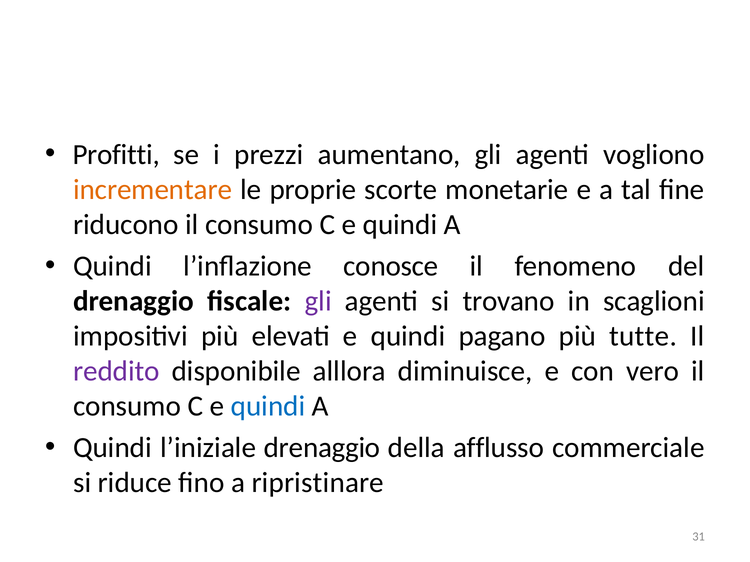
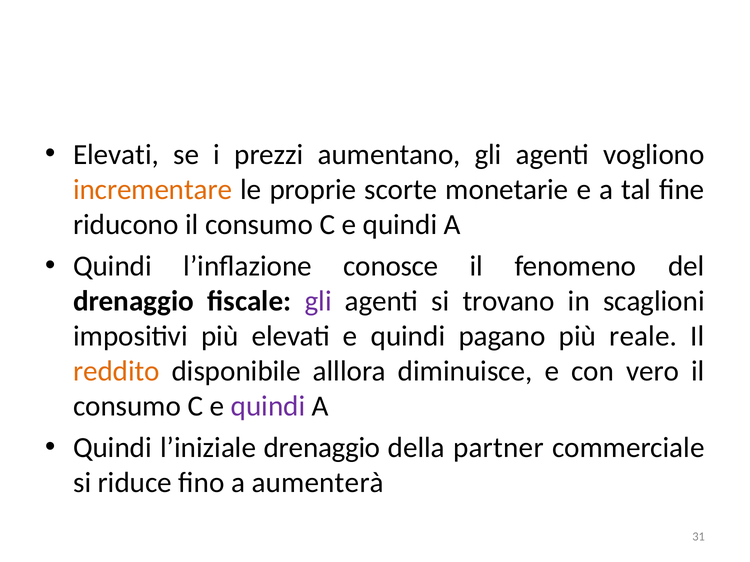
Profitti at (116, 155): Profitti -> Elevati
tutte: tutte -> reale
reddito colour: purple -> orange
quindi at (268, 406) colour: blue -> purple
afflusso: afflusso -> partner
ripristinare: ripristinare -> aumenterà
